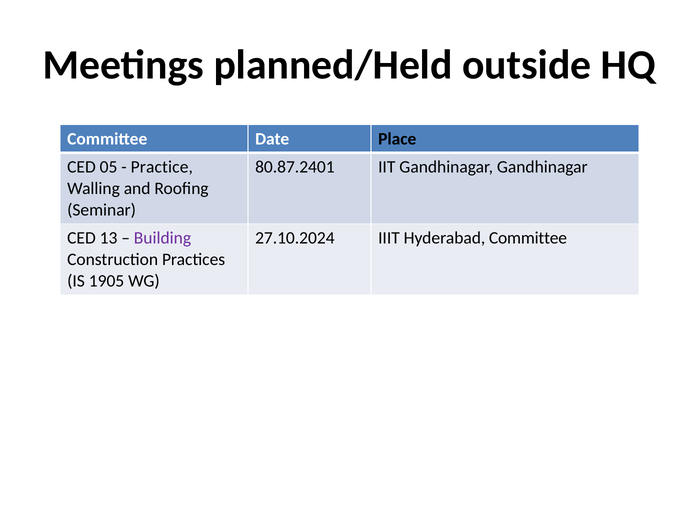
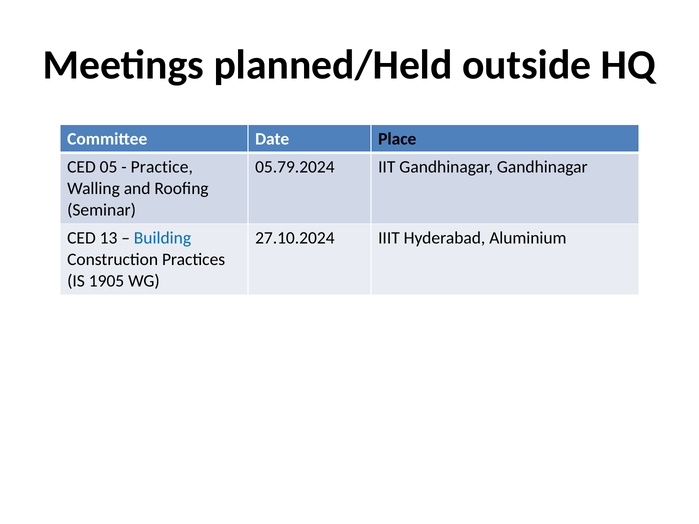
80.87.2401: 80.87.2401 -> 05.79.2024
Building colour: purple -> blue
Hyderabad Committee: Committee -> Aluminium
